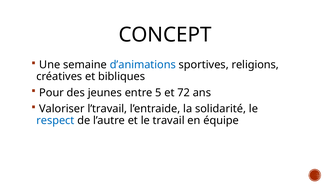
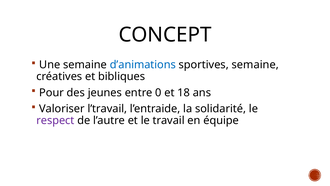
sportives religions: religions -> semaine
5: 5 -> 0
72: 72 -> 18
respect colour: blue -> purple
